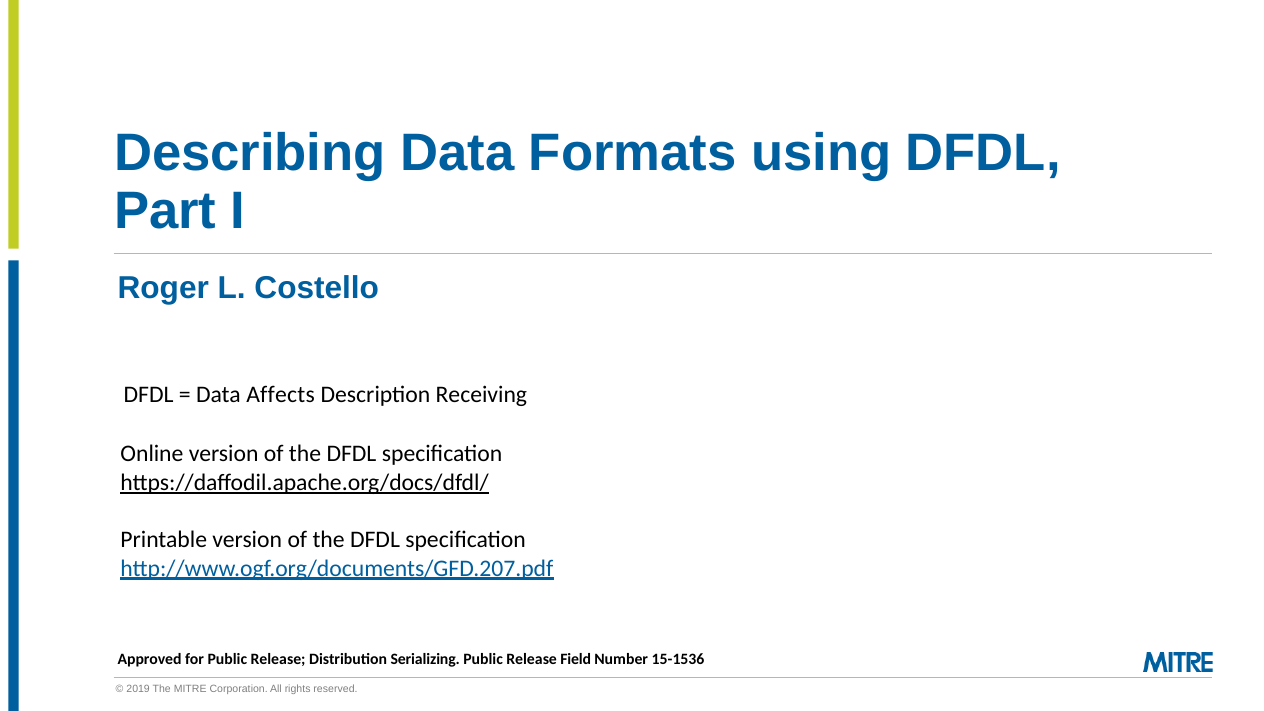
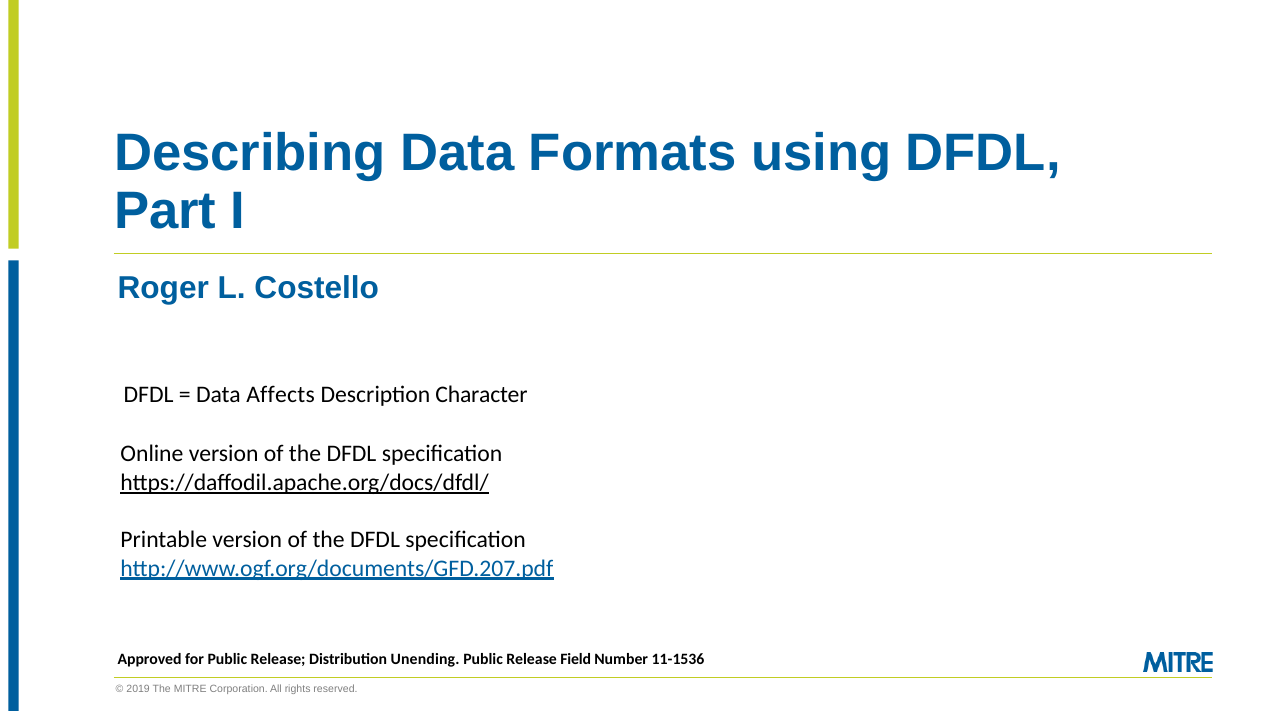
Receiving: Receiving -> Character
Serializing: Serializing -> Unending
15-1536: 15-1536 -> 11-1536
